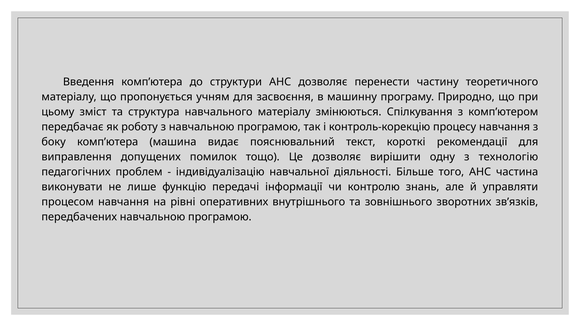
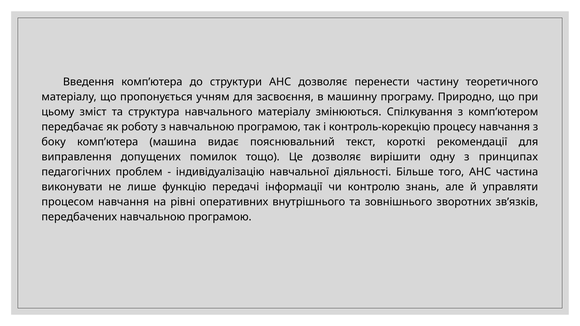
технологію: технологію -> принципах
